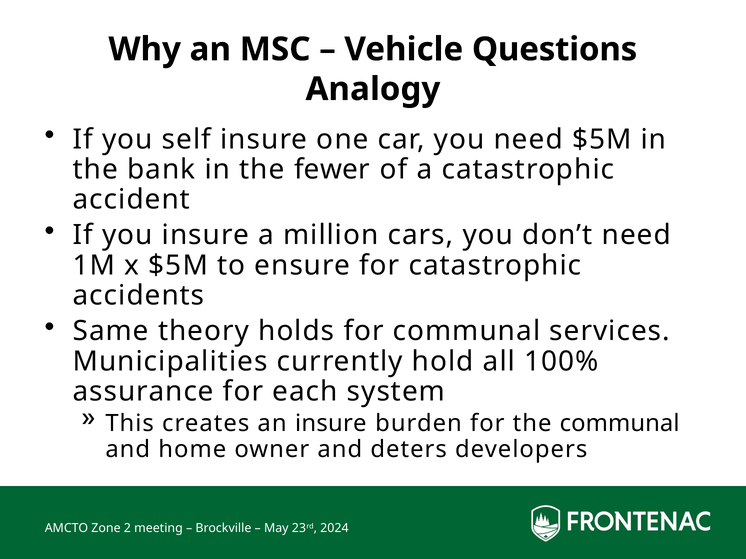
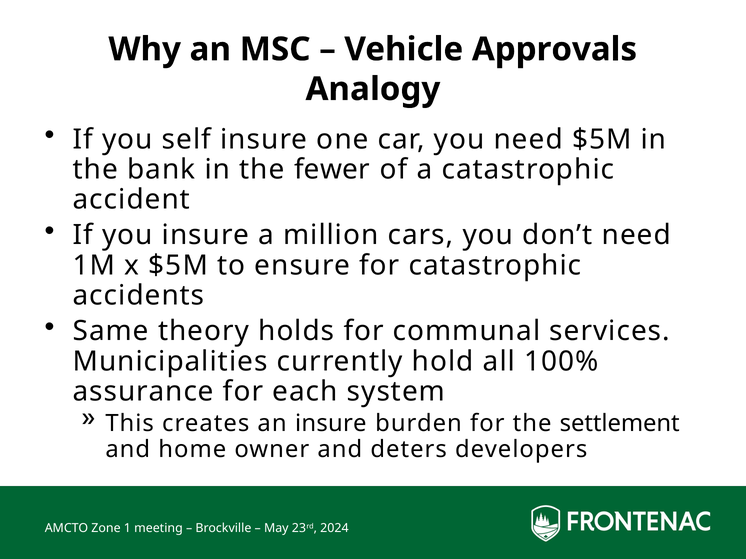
Questions: Questions -> Approvals
the communal: communal -> settlement
2: 2 -> 1
